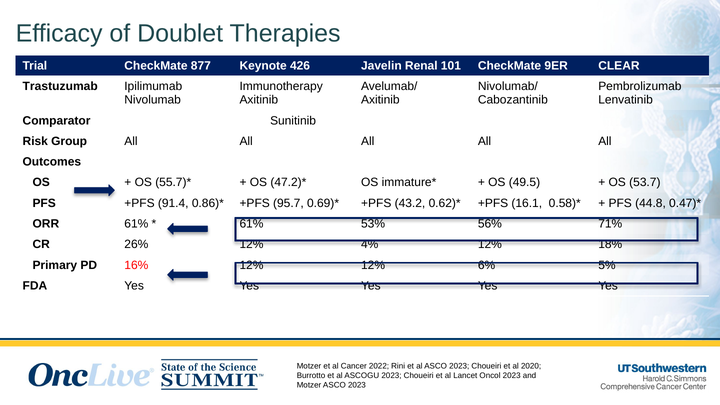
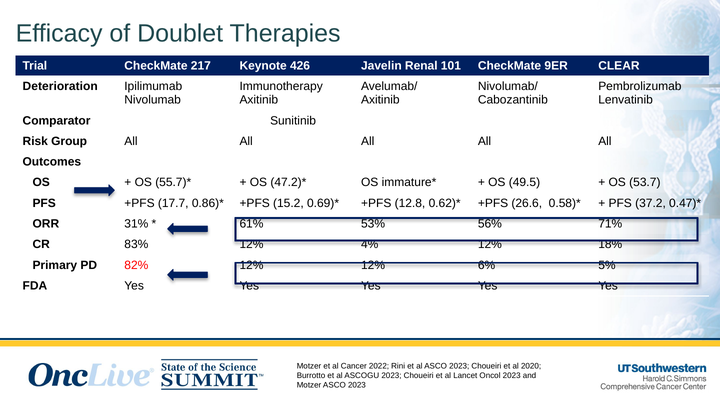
877: 877 -> 217
Trastuzumab: Trastuzumab -> Deterioration
91.4: 91.4 -> 17.7
95.7: 95.7 -> 15.2
43.2: 43.2 -> 12.8
16.1: 16.1 -> 26.6
44.8: 44.8 -> 37.2
ORR 61%: 61% -> 31%
26%: 26% -> 83%
16%: 16% -> 82%
